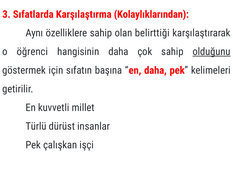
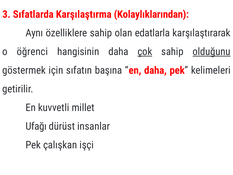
belirttiği: belirttiği -> edatlarla
çok underline: none -> present
Türlü: Türlü -> Ufağı
